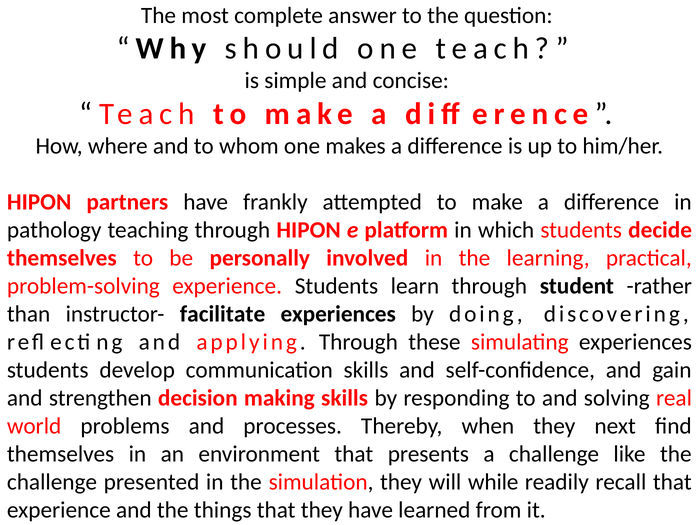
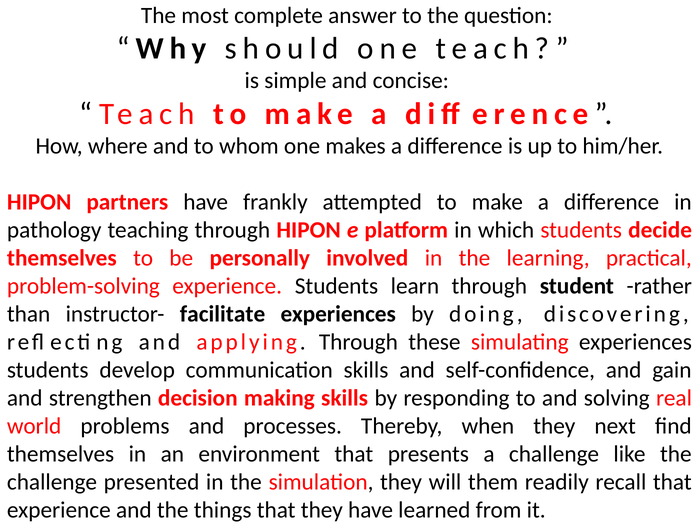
while: while -> them
